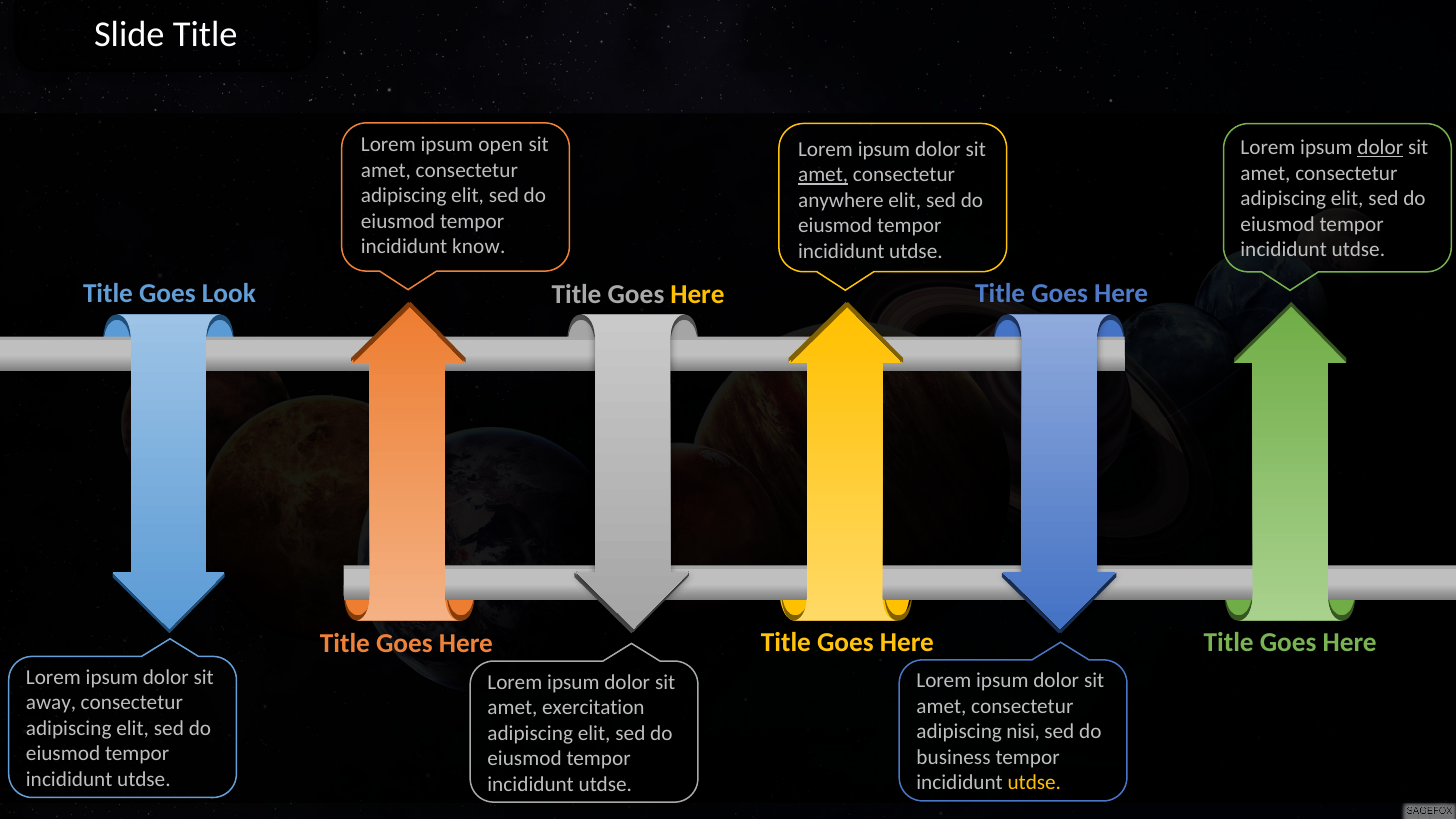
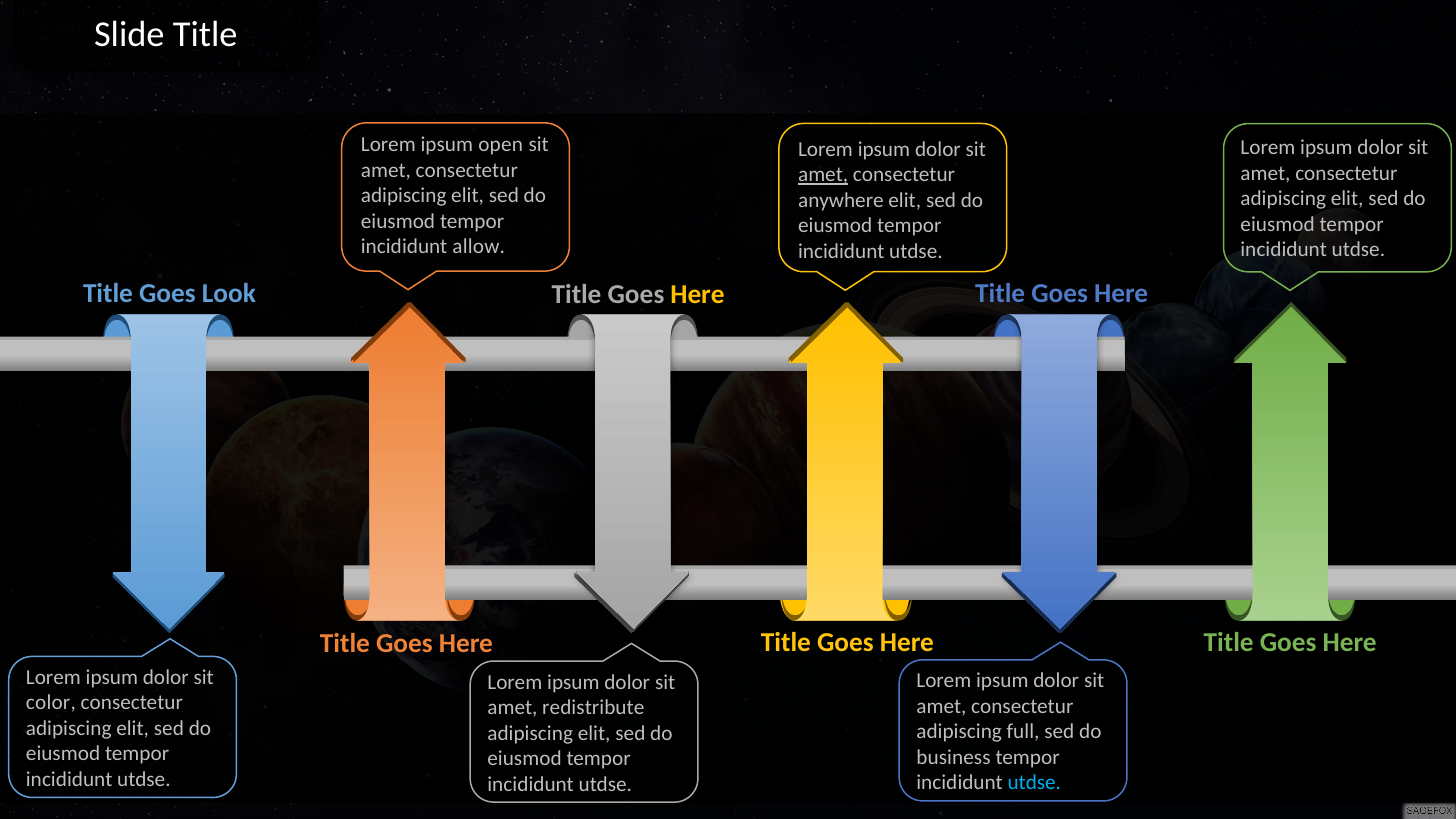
dolor at (1380, 148) underline: present -> none
know: know -> allow
away: away -> color
exercitation: exercitation -> redistribute
nisi: nisi -> full
utdse at (1034, 783) colour: yellow -> light blue
